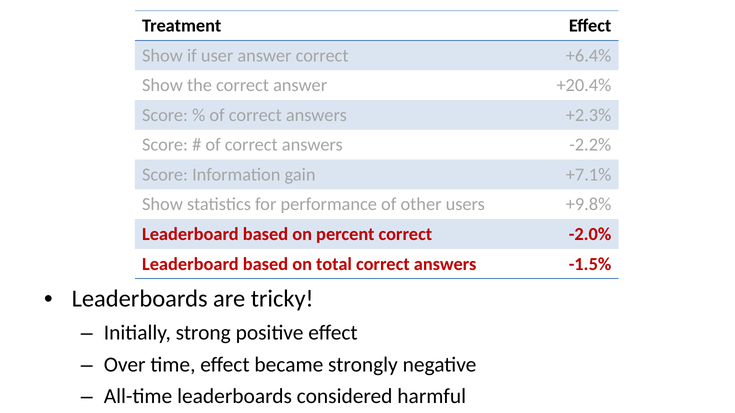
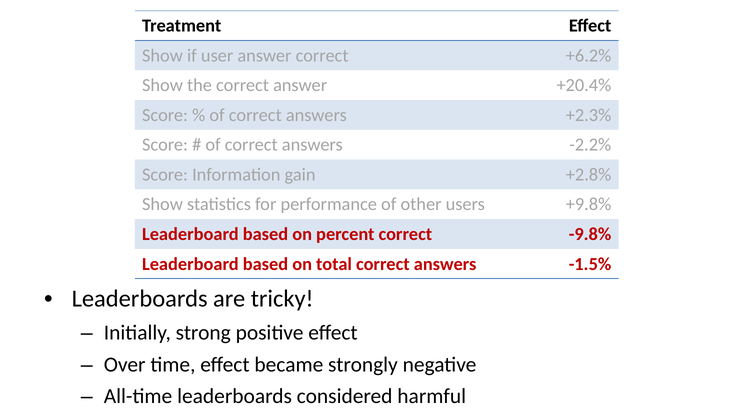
+6.4%: +6.4% -> +6.2%
+7.1%: +7.1% -> +2.8%
-2.0%: -2.0% -> -9.8%
